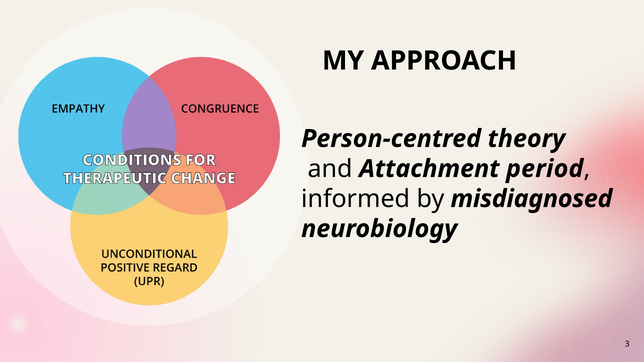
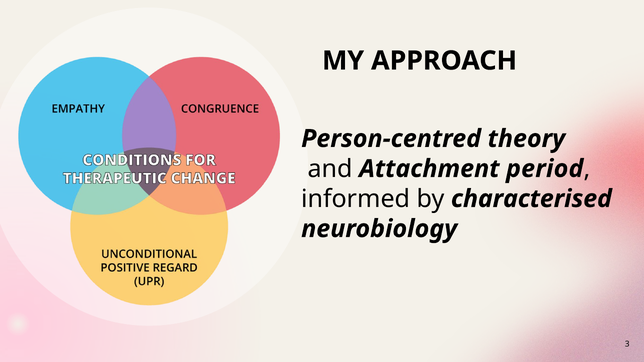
misdiagnosed: misdiagnosed -> characterised
